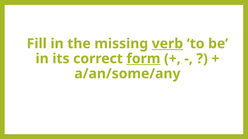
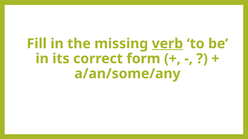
form underline: present -> none
